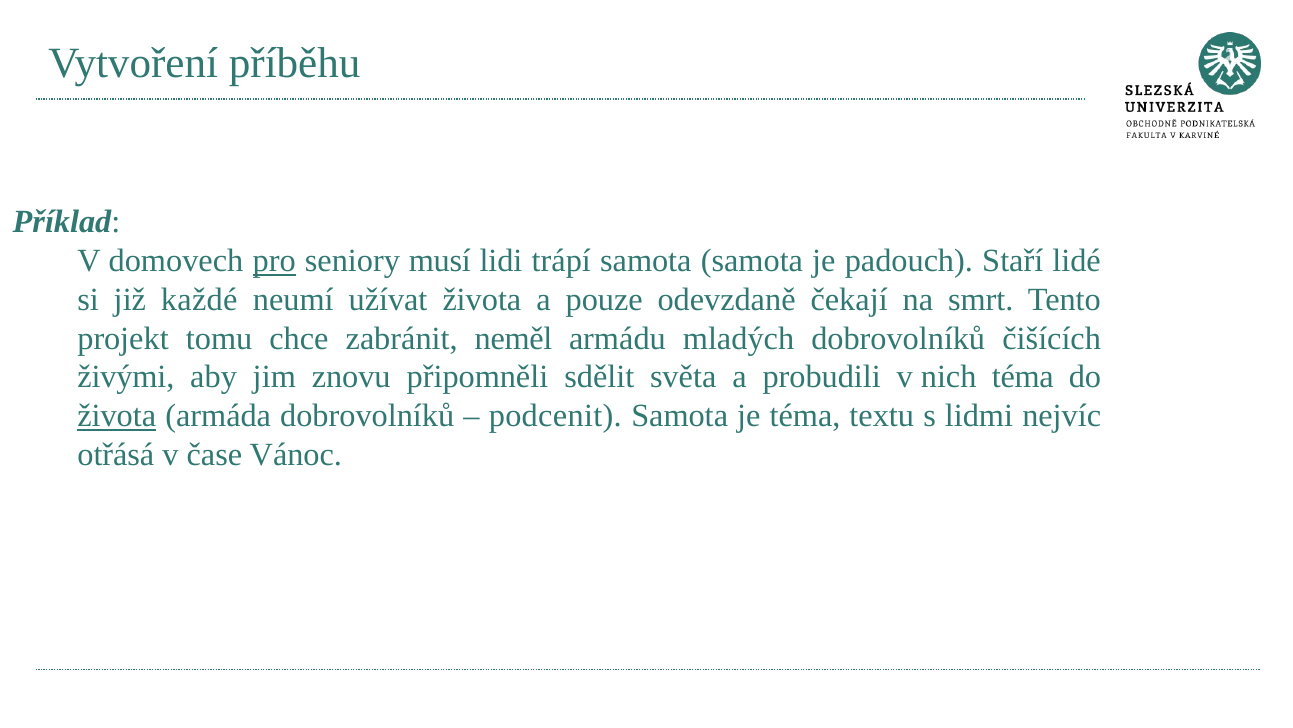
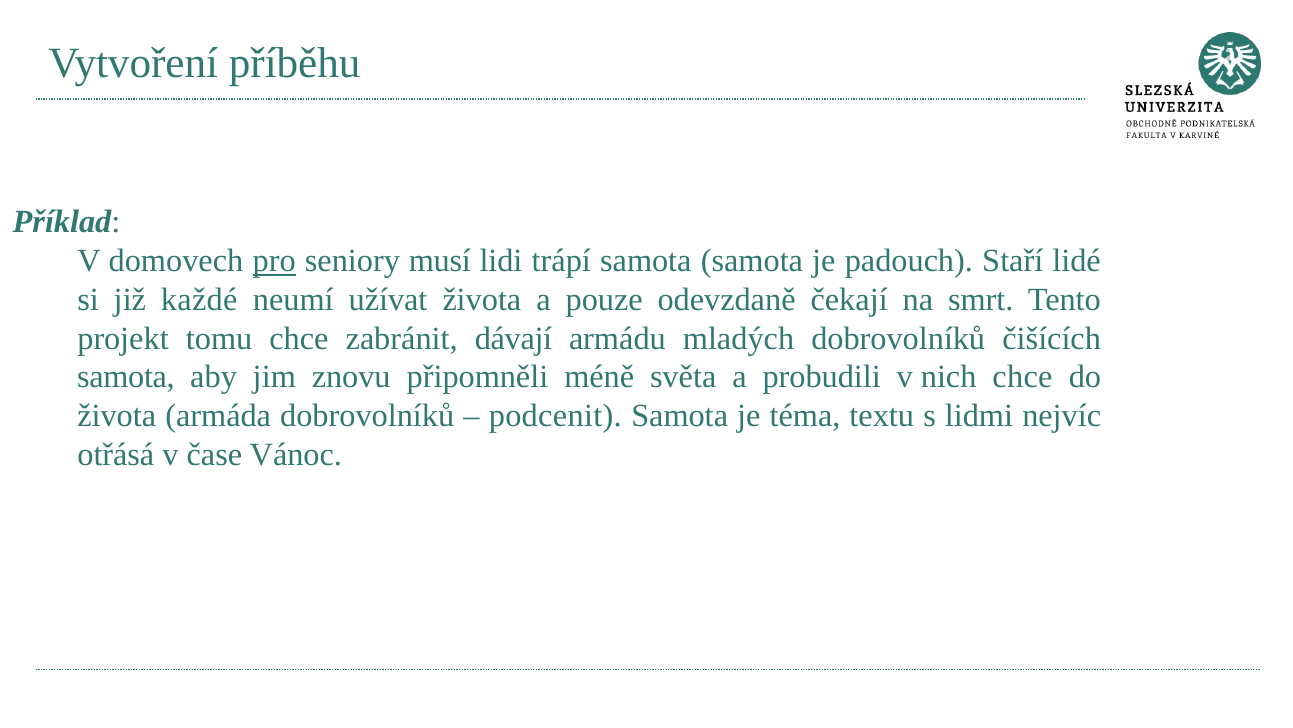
neměl: neměl -> dávají
živými at (126, 377): živými -> samota
sdělit: sdělit -> méně
nich téma: téma -> chce
života at (117, 416) underline: present -> none
